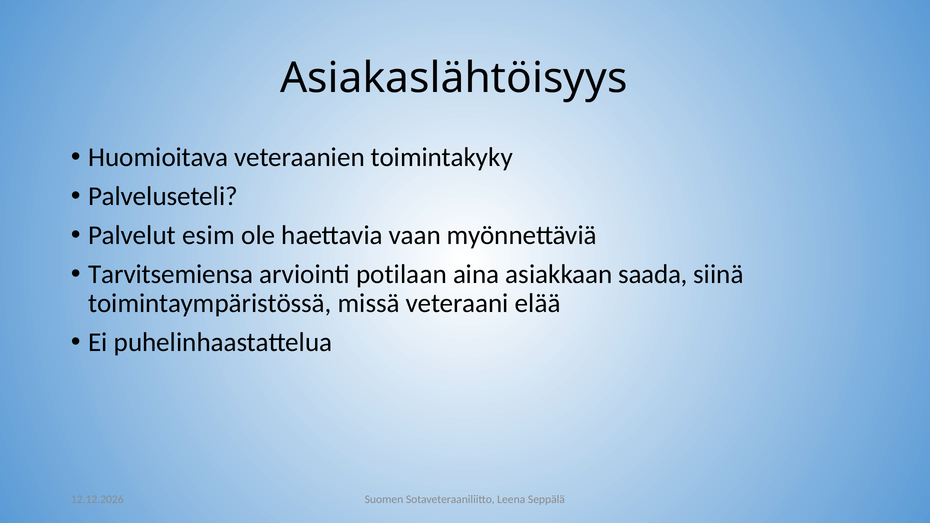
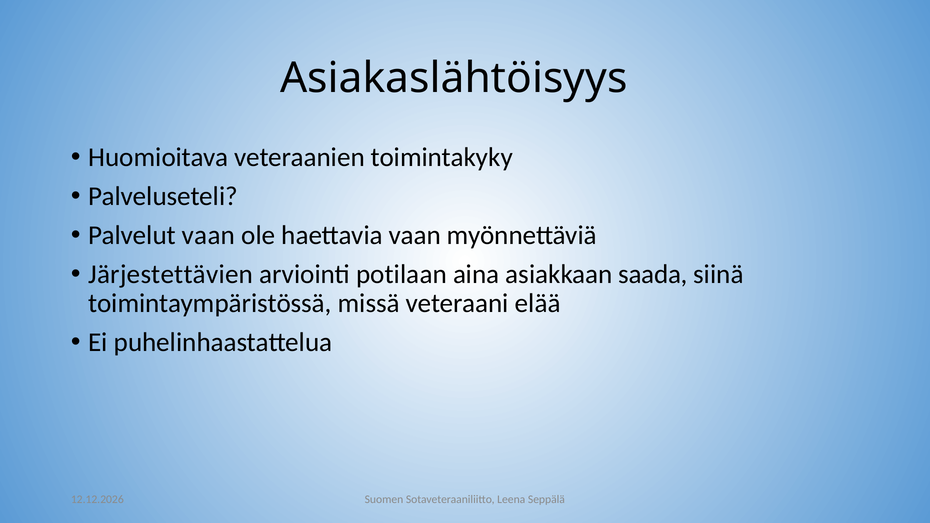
Palvelut esim: esim -> vaan
Tarvitsemiensa: Tarvitsemiensa -> Järjestettävien
